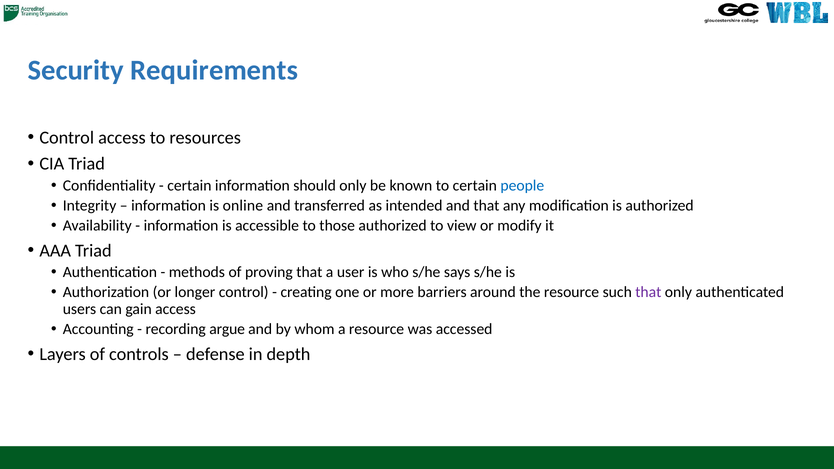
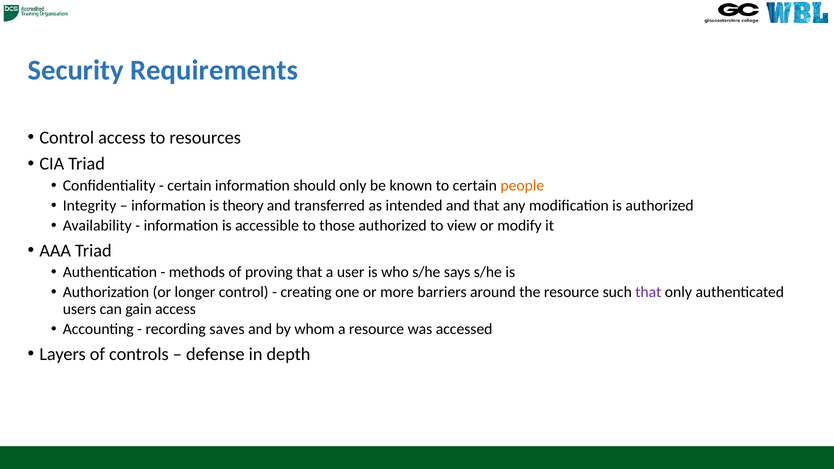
people colour: blue -> orange
online: online -> theory
argue: argue -> saves
